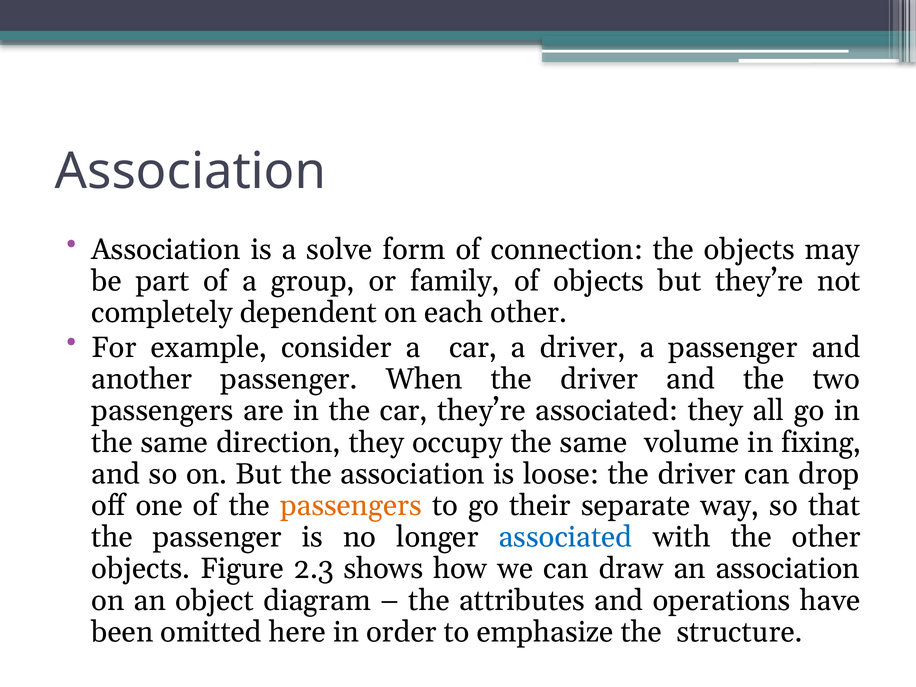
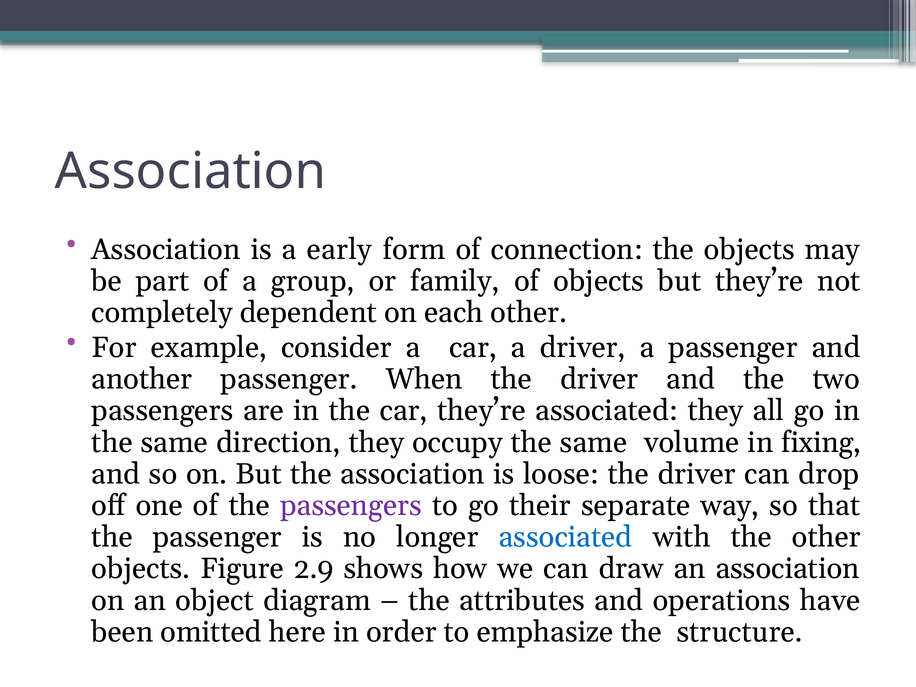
solve: solve -> early
passengers at (351, 506) colour: orange -> purple
2.3: 2.3 -> 2.9
